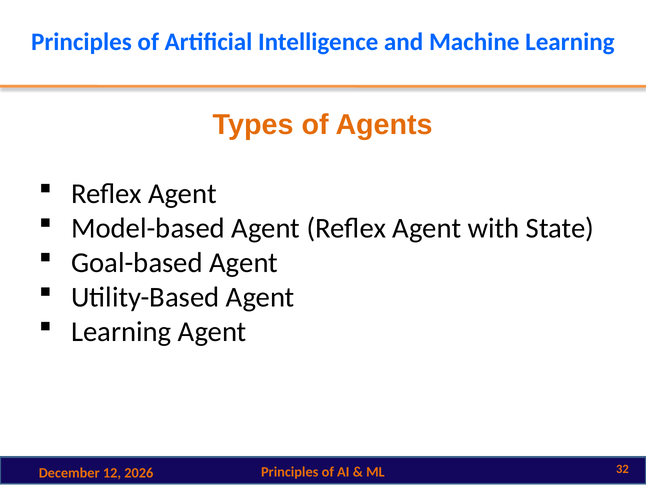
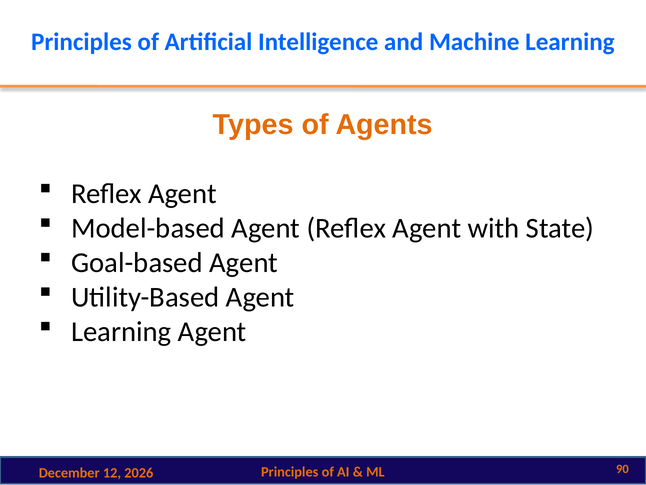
32: 32 -> 90
